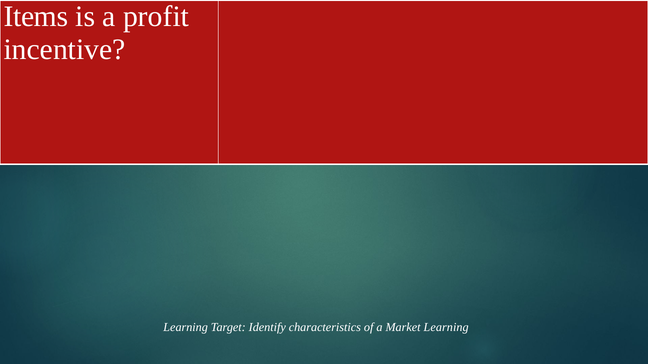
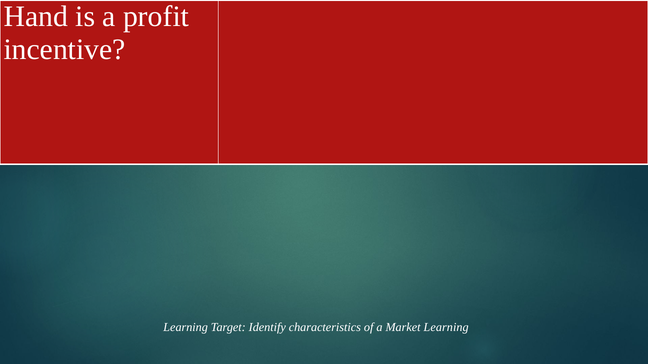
Items: Items -> Hand
